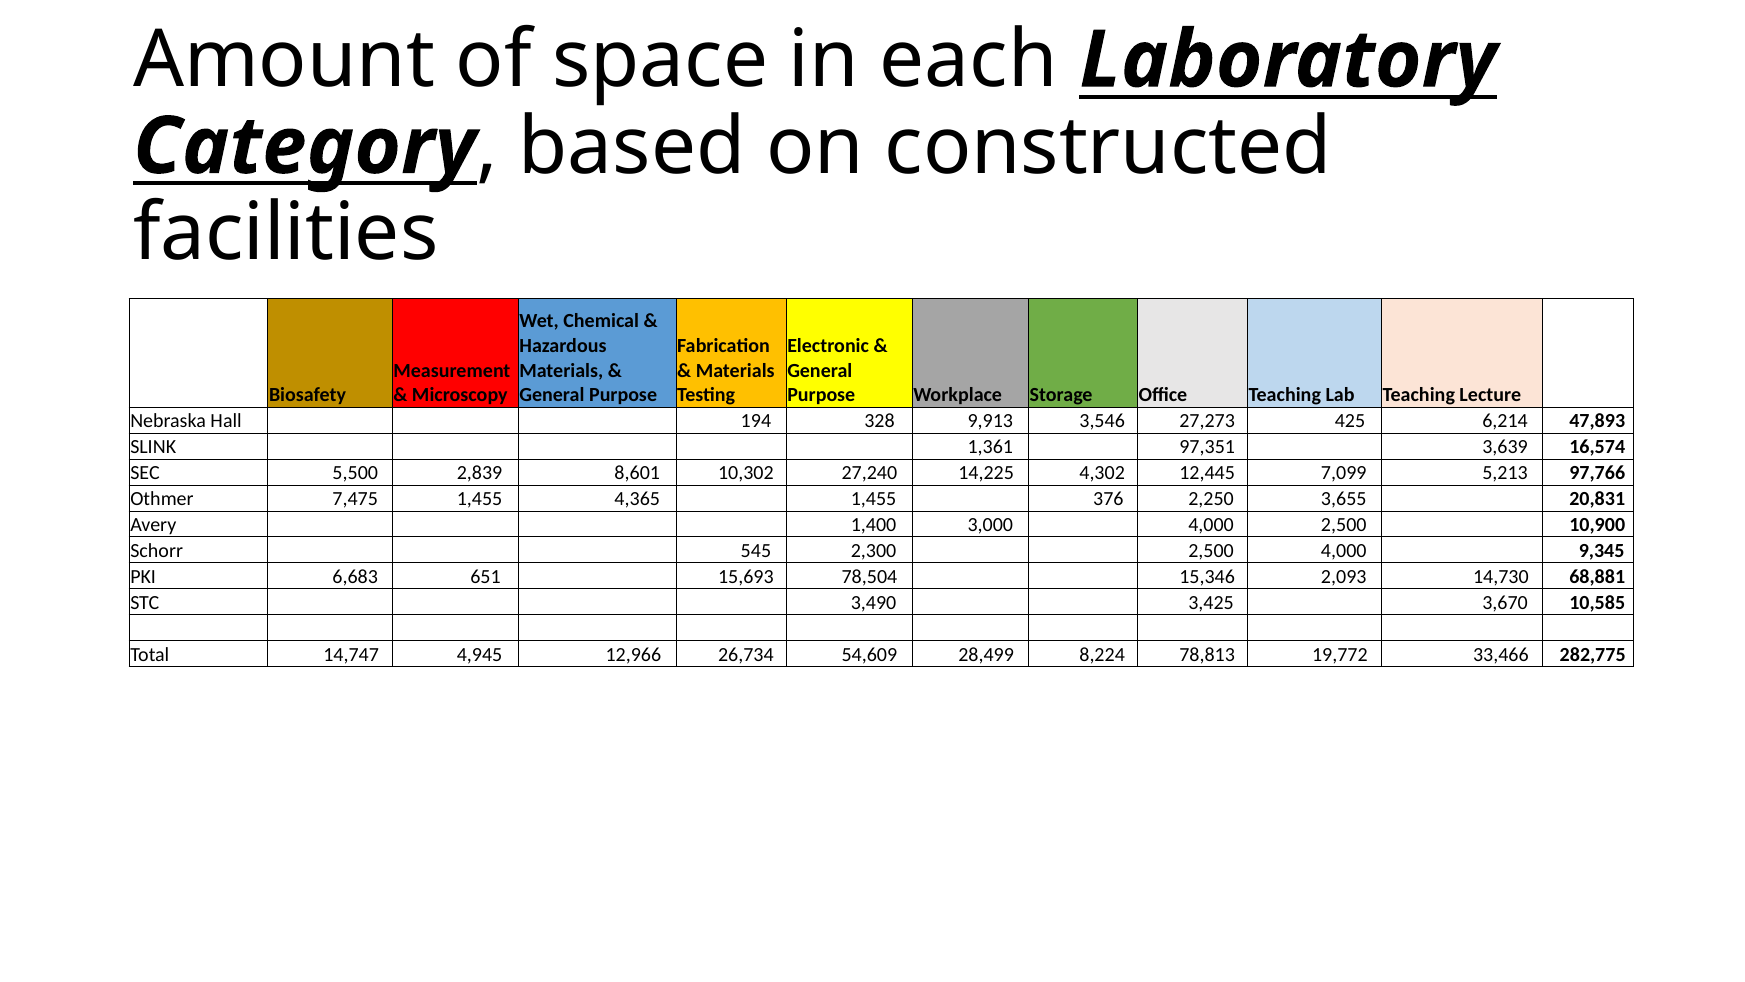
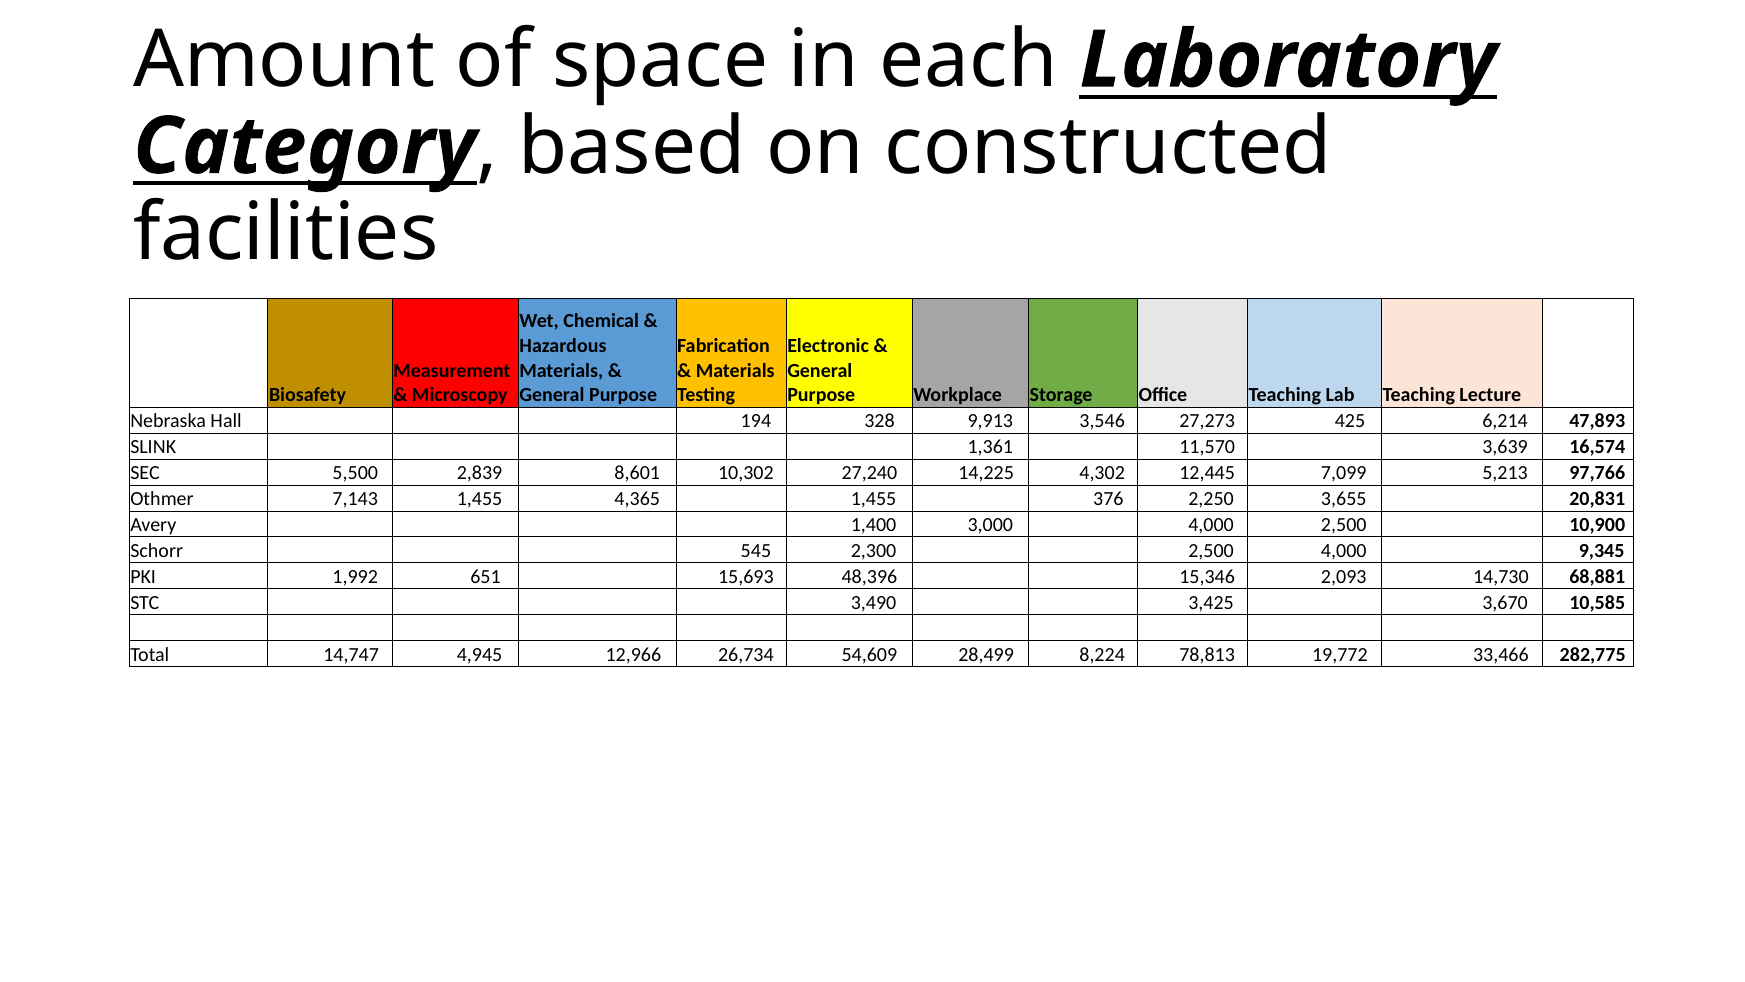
97,351: 97,351 -> 11,570
7,475: 7,475 -> 7,143
6,683: 6,683 -> 1,992
78,504: 78,504 -> 48,396
